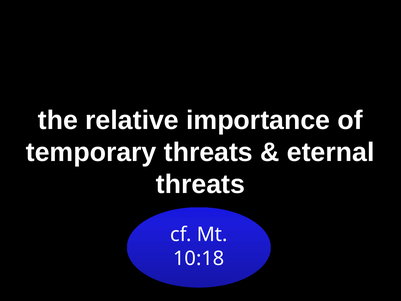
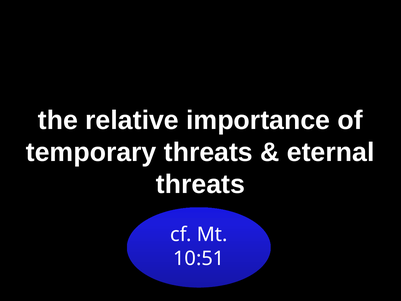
10:18: 10:18 -> 10:51
